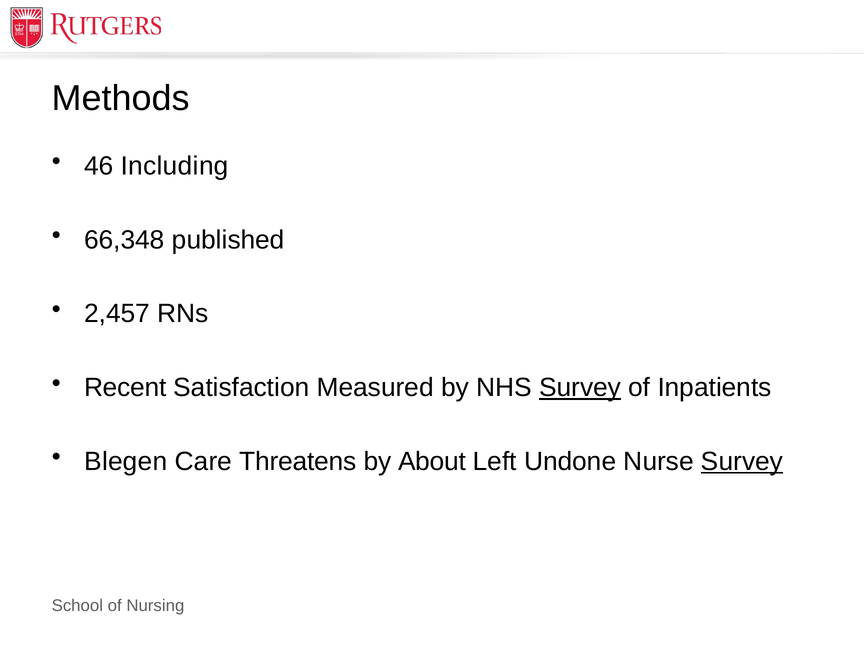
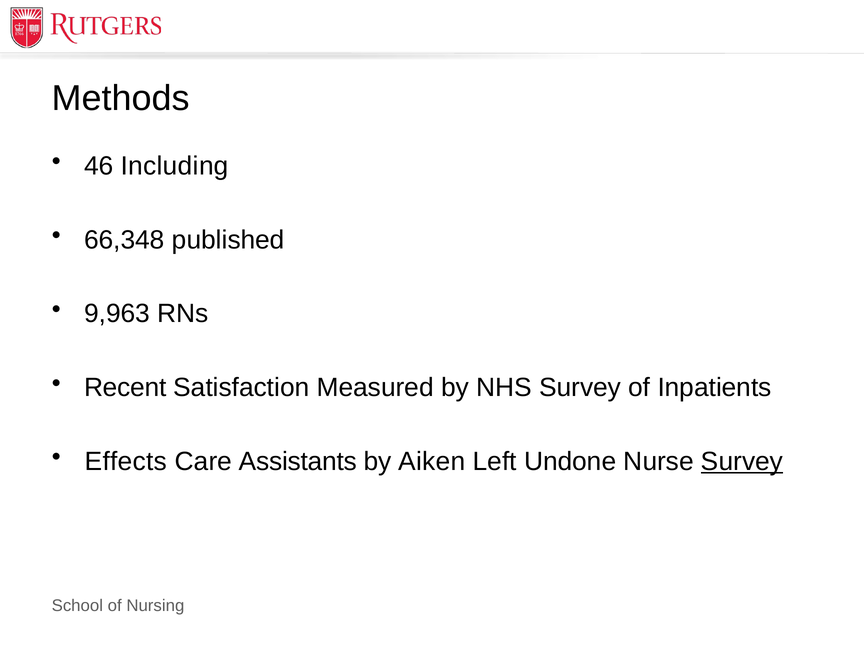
2,457: 2,457 -> 9,963
Survey at (580, 388) underline: present -> none
Blegen: Blegen -> Effects
Threatens: Threatens -> Assistants
About: About -> Aiken
